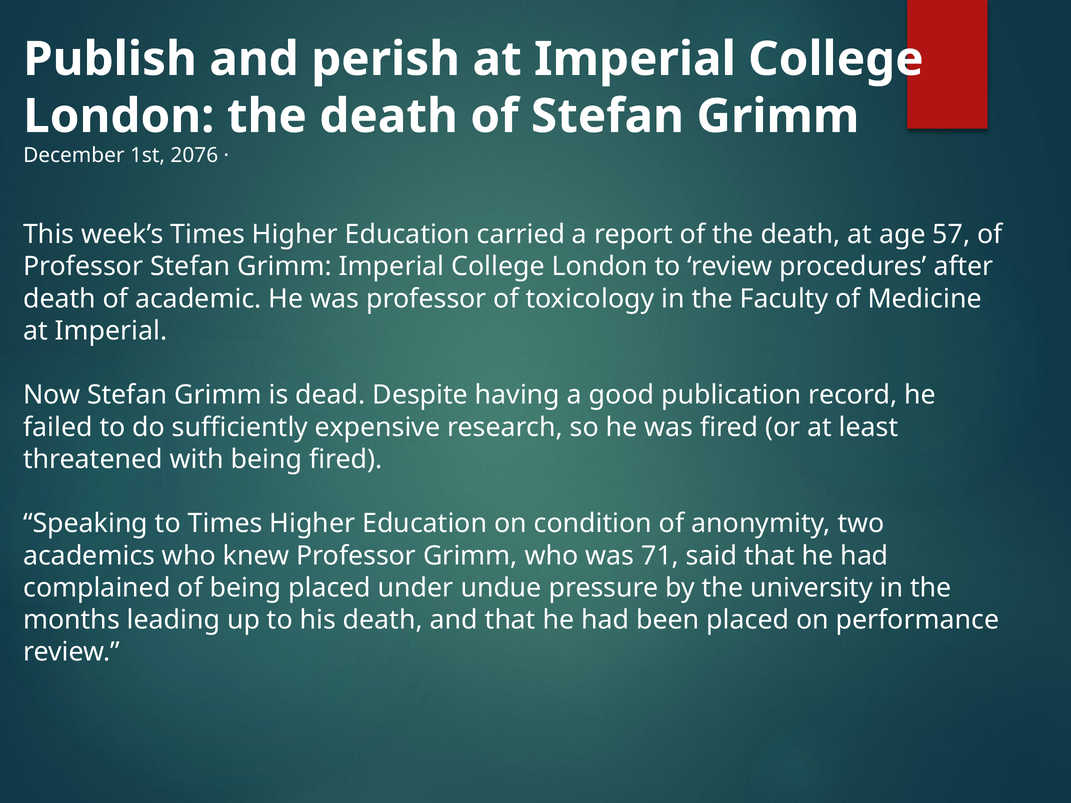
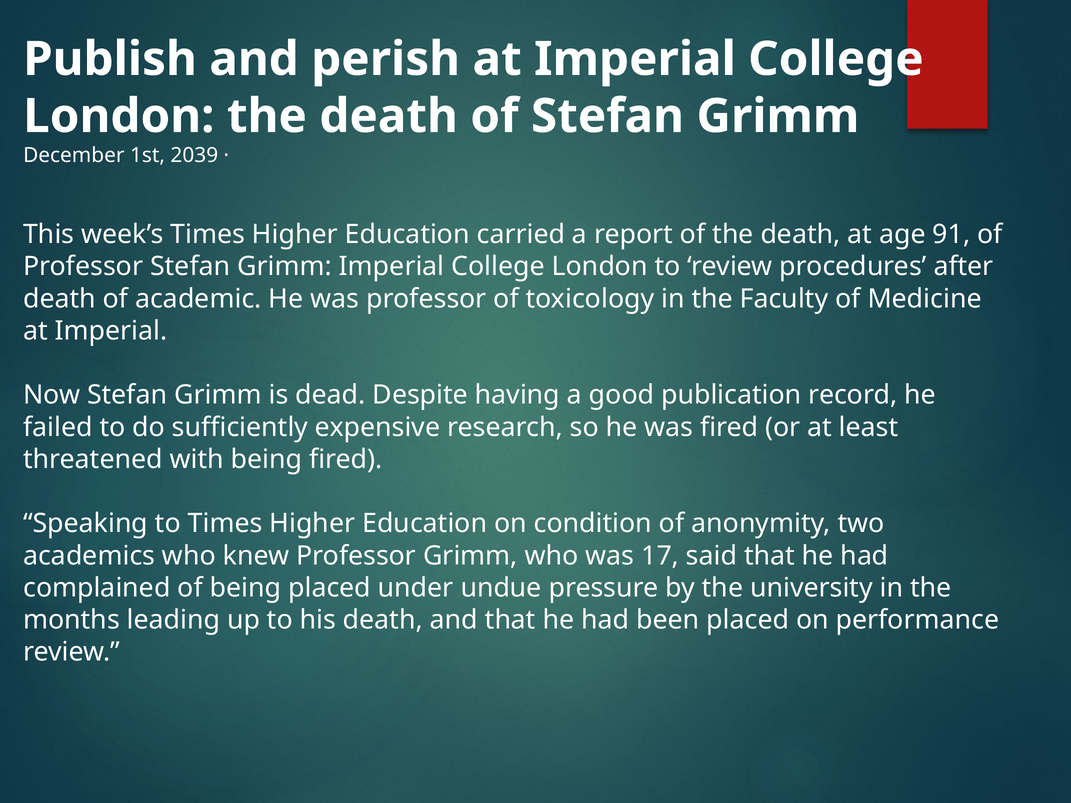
2076: 2076 -> 2039
57: 57 -> 91
71: 71 -> 17
